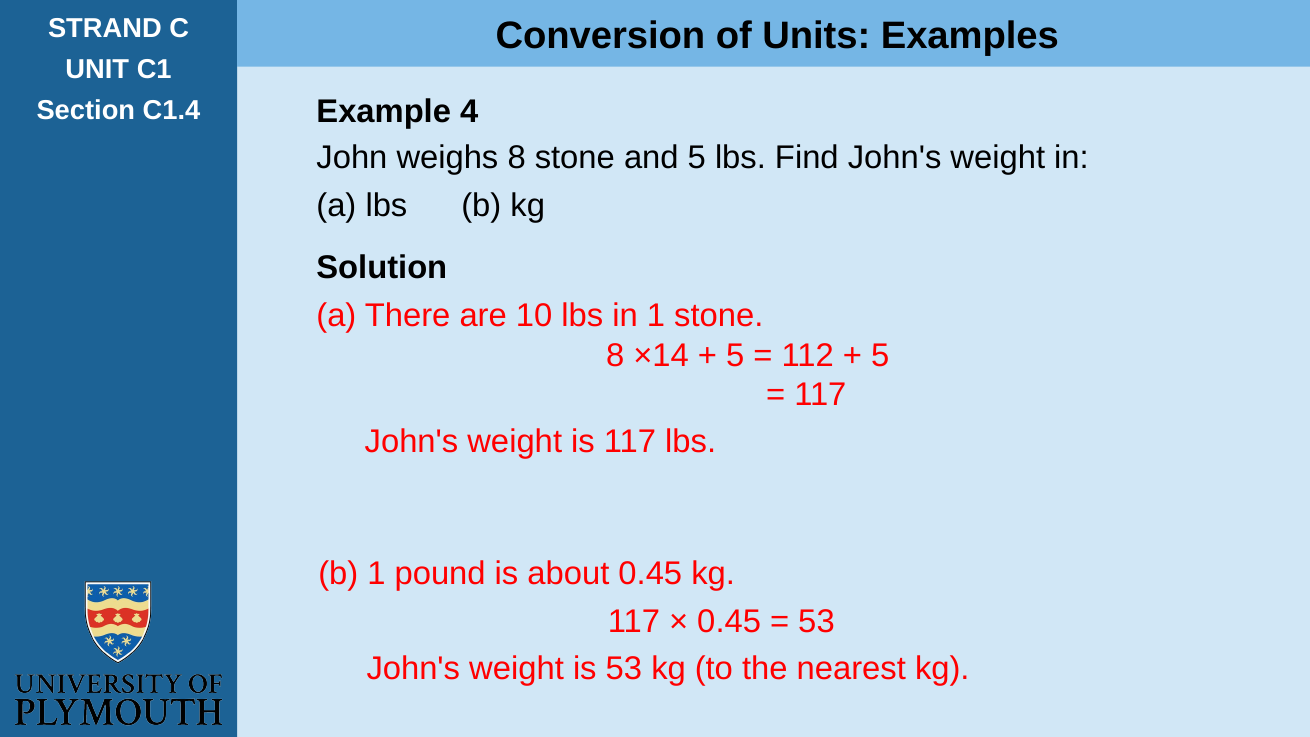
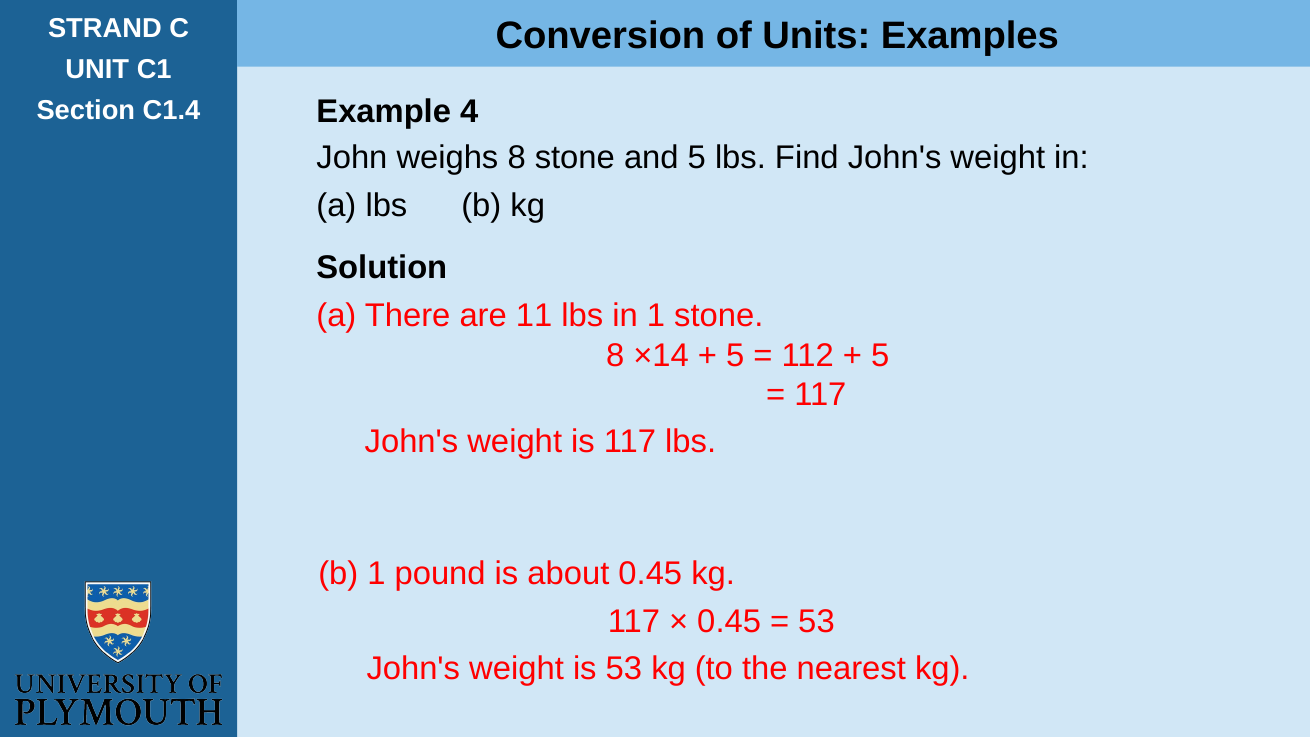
10: 10 -> 11
